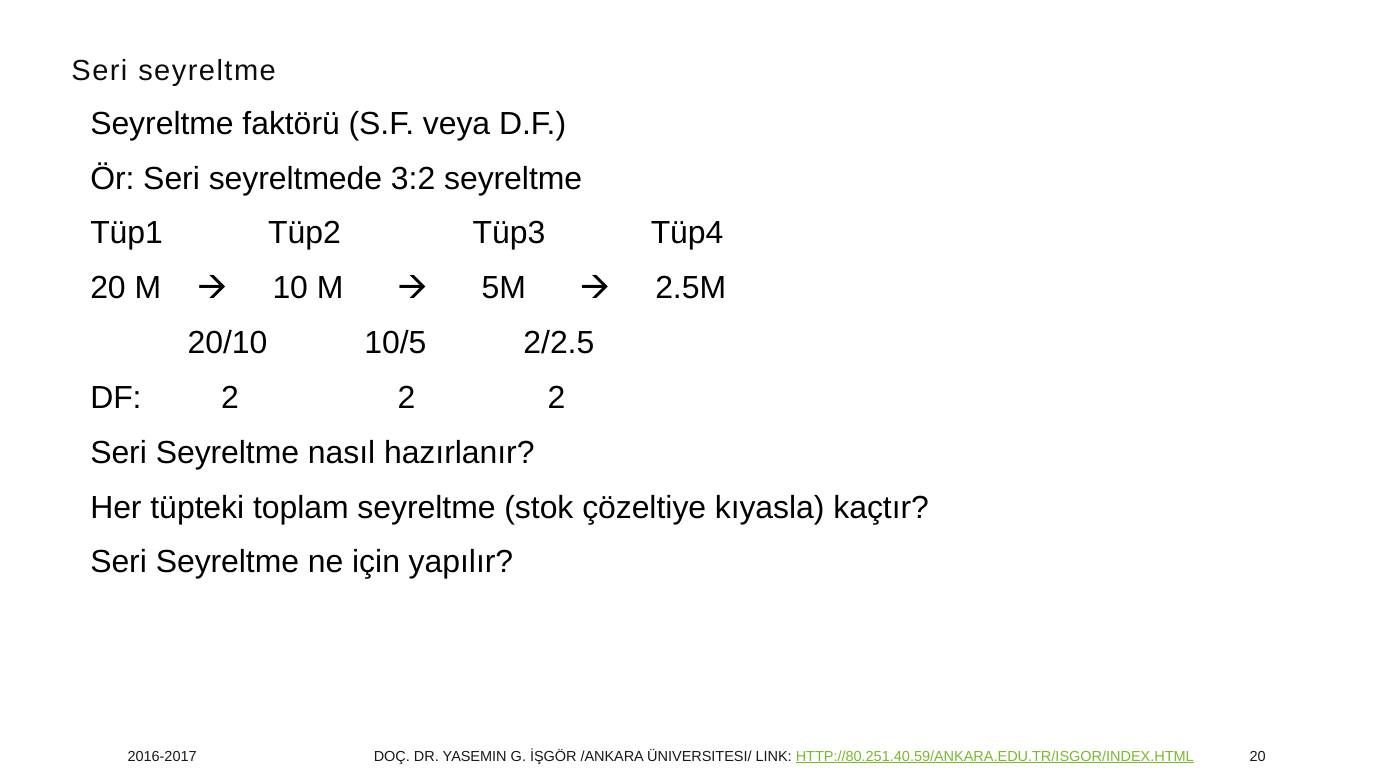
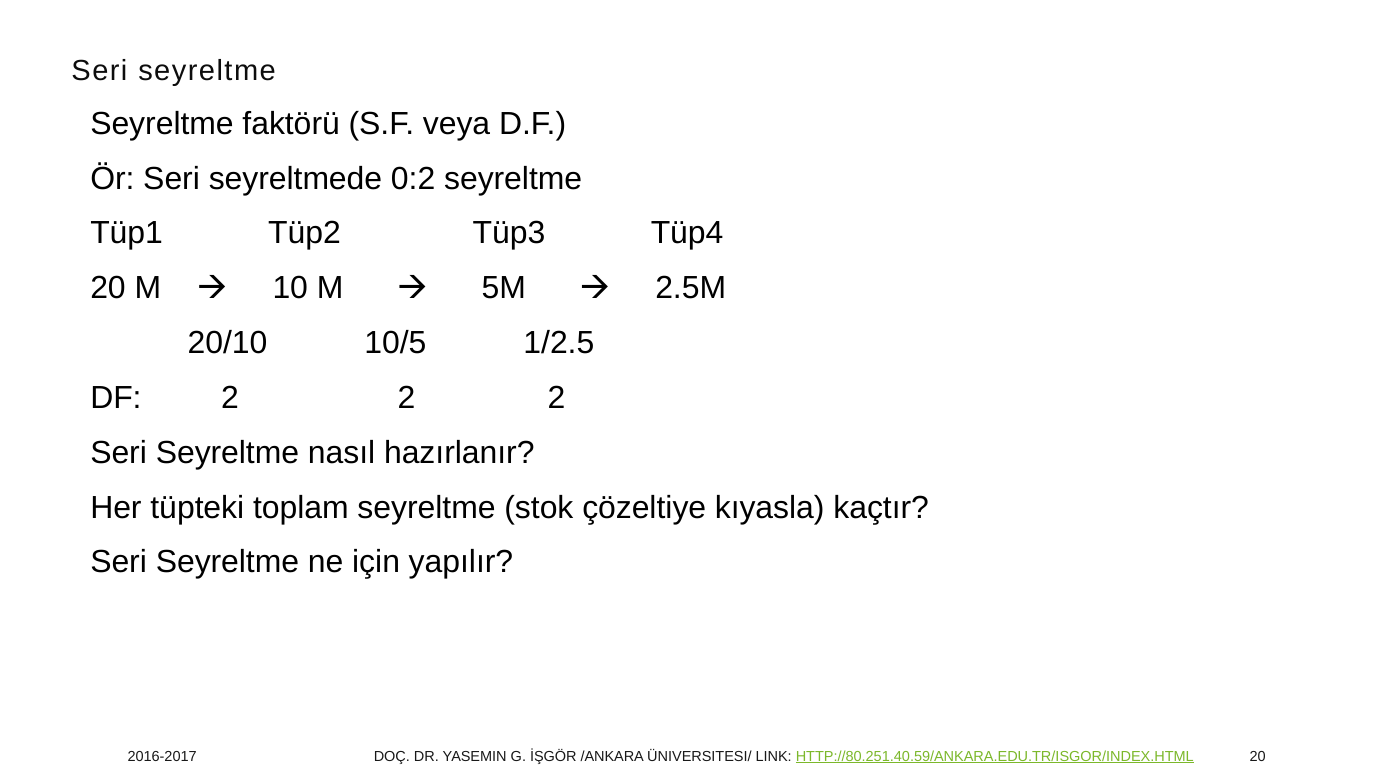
3:2: 3:2 -> 0:2
2/2.5: 2/2.5 -> 1/2.5
